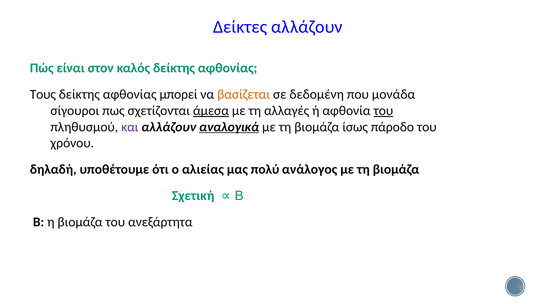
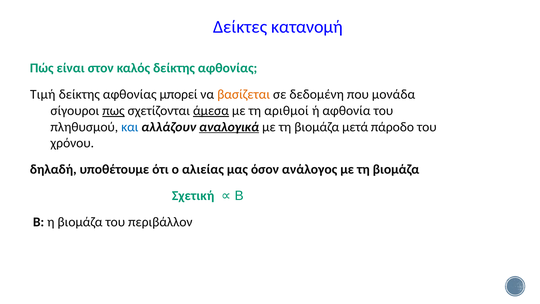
Δείκτες αλλάζουν: αλλάζουν -> κατανομή
Τους: Τους -> Τιμή
πως underline: none -> present
αλλαγές: αλλαγές -> αριθμοί
του at (383, 111) underline: present -> none
και colour: purple -> blue
ίσως: ίσως -> μετά
πολύ: πολύ -> όσον
ανεξάρτητα: ανεξάρτητα -> περιβάλλον
